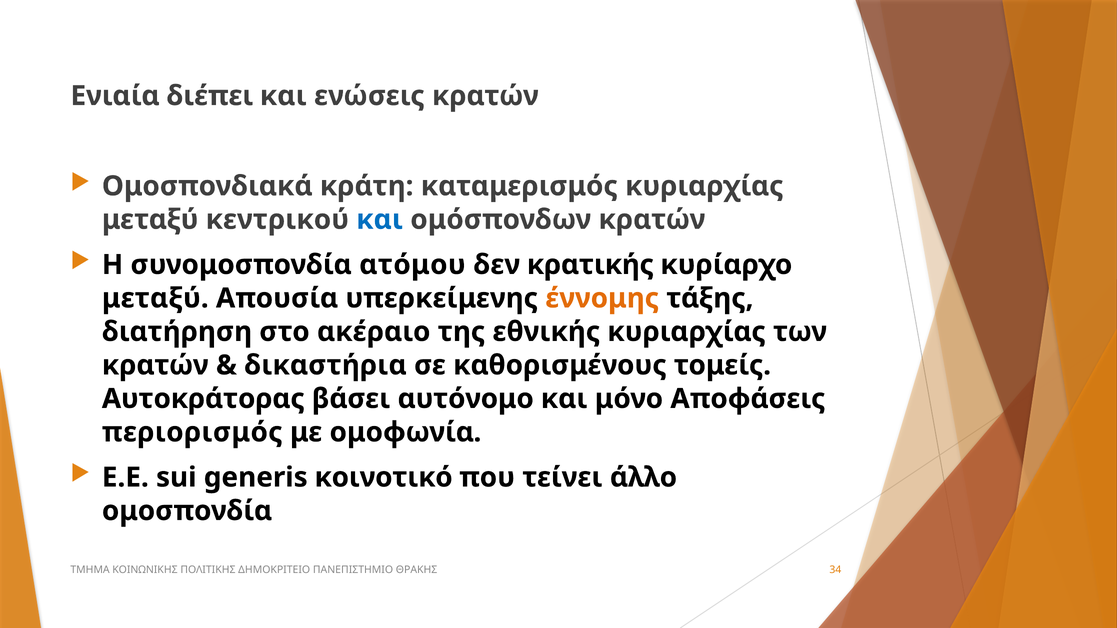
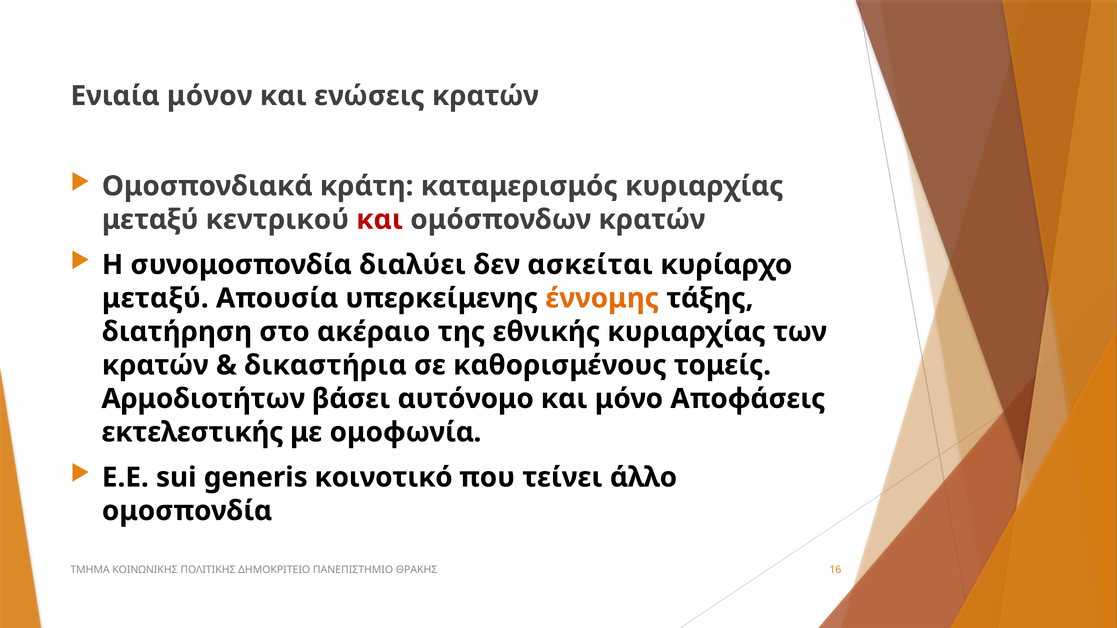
διέπει: διέπει -> μόνον
και at (380, 220) colour: blue -> red
ατόμου: ατόμου -> διαλύει
κρατικής: κρατικής -> ασκείται
Αυτοκράτορας: Αυτοκράτορας -> Αρμοδιοτήτων
περιορισμός: περιορισμός -> εκτελεστικής
34: 34 -> 16
